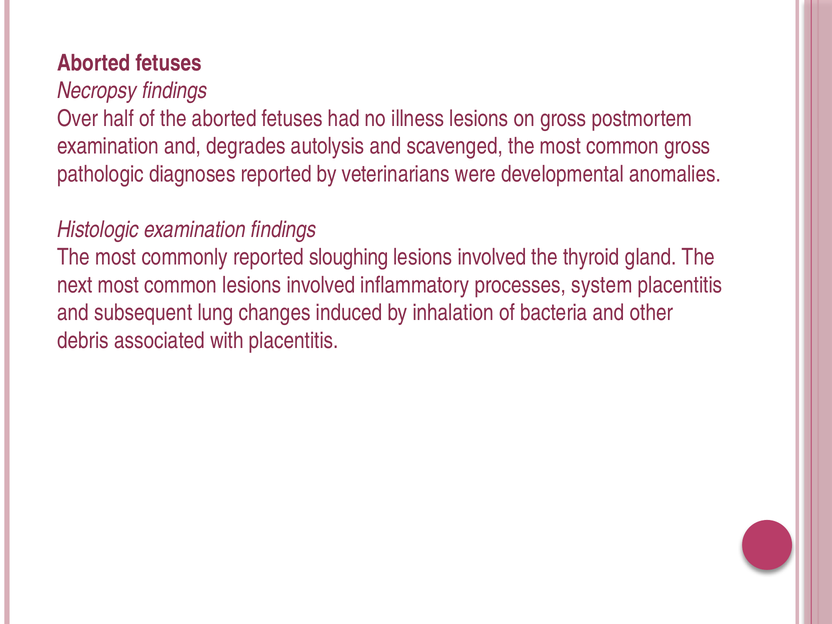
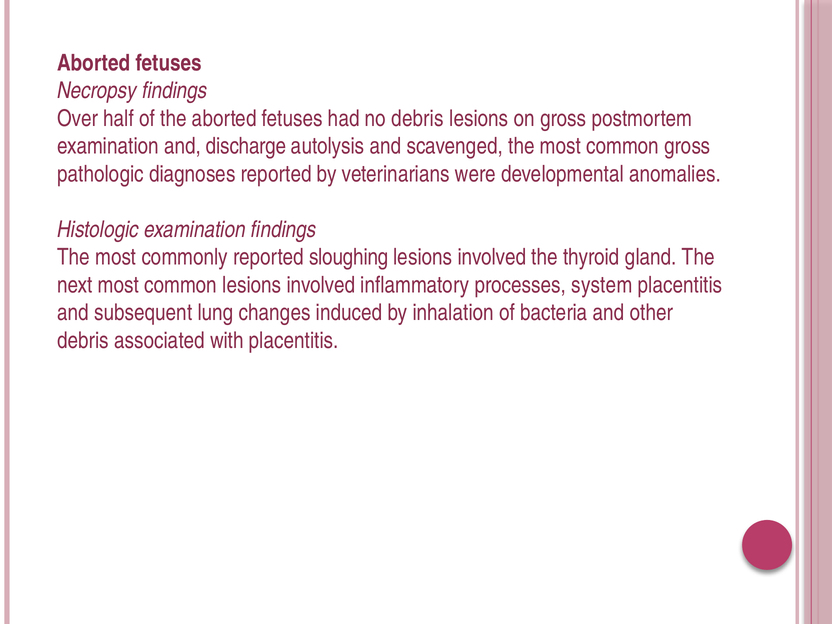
no illness: illness -> debris
degrades: degrades -> discharge
